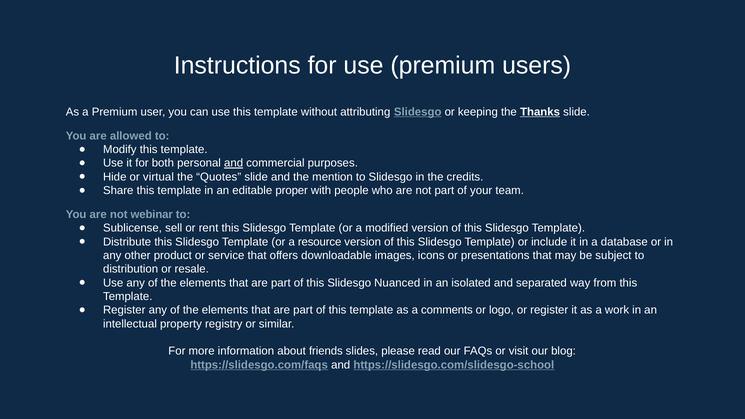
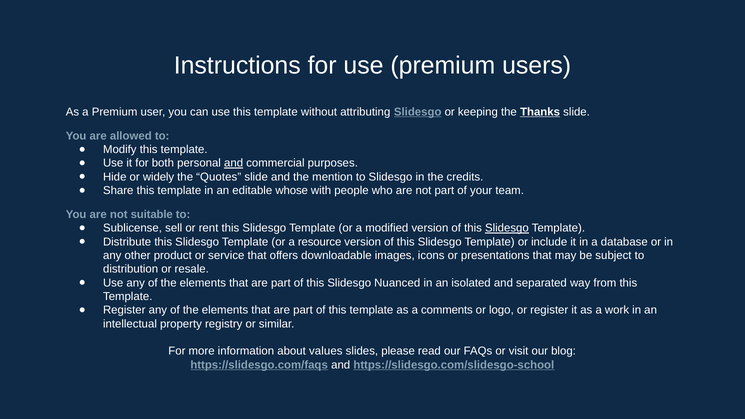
virtual: virtual -> widely
proper: proper -> whose
webinar: webinar -> suitable
Slidesgo at (507, 228) underline: none -> present
friends: friends -> values
